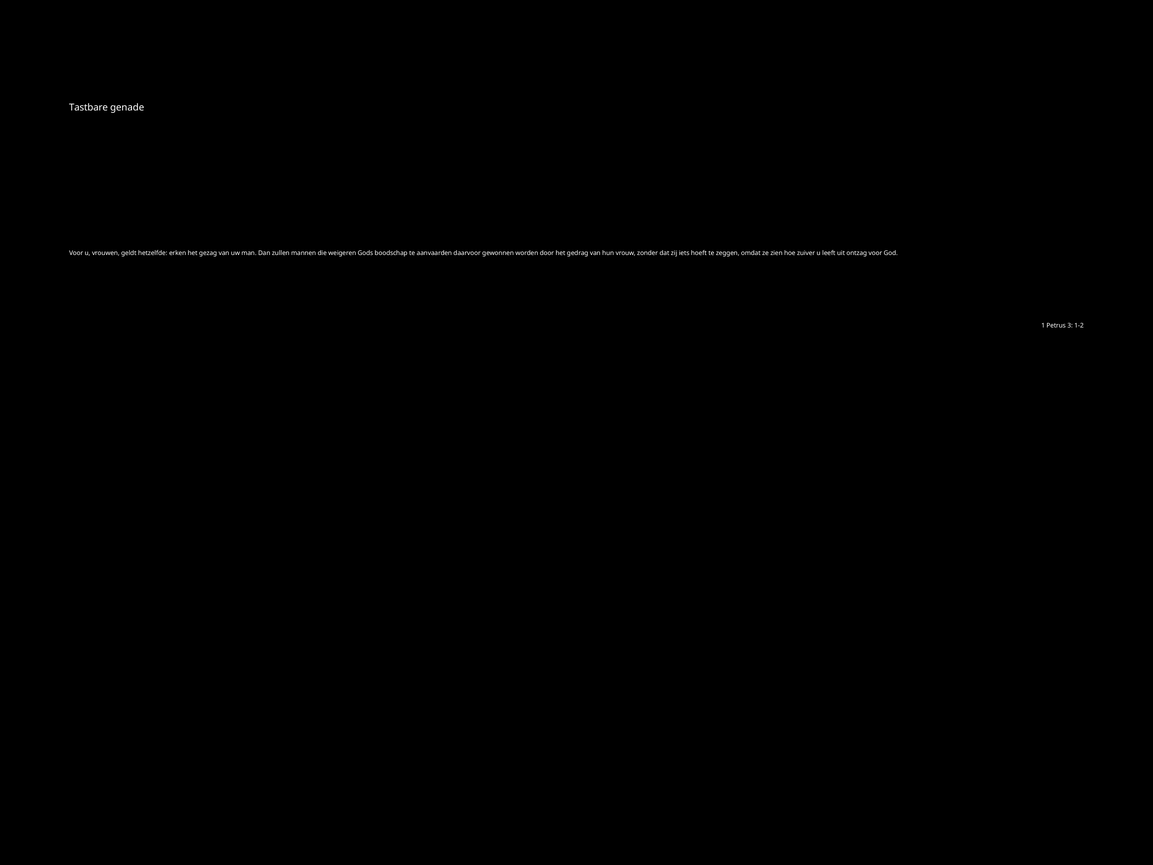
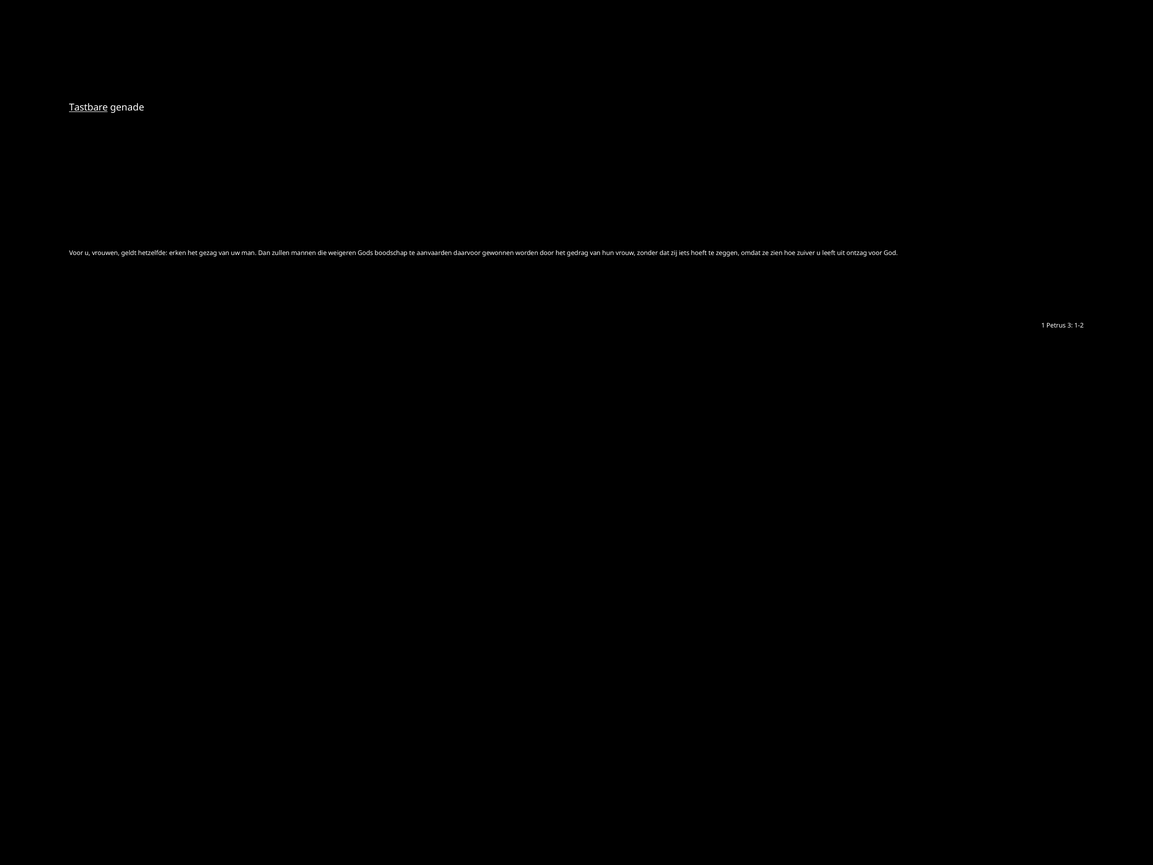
Tastbare underline: none -> present
